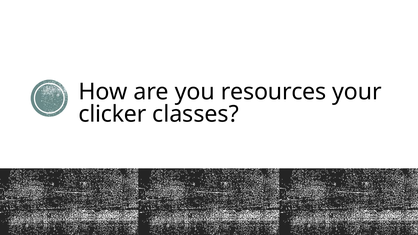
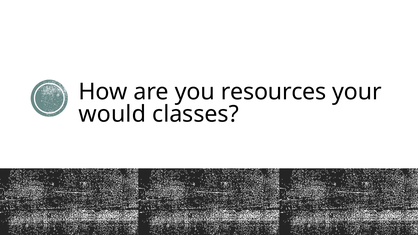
clicker: clicker -> would
